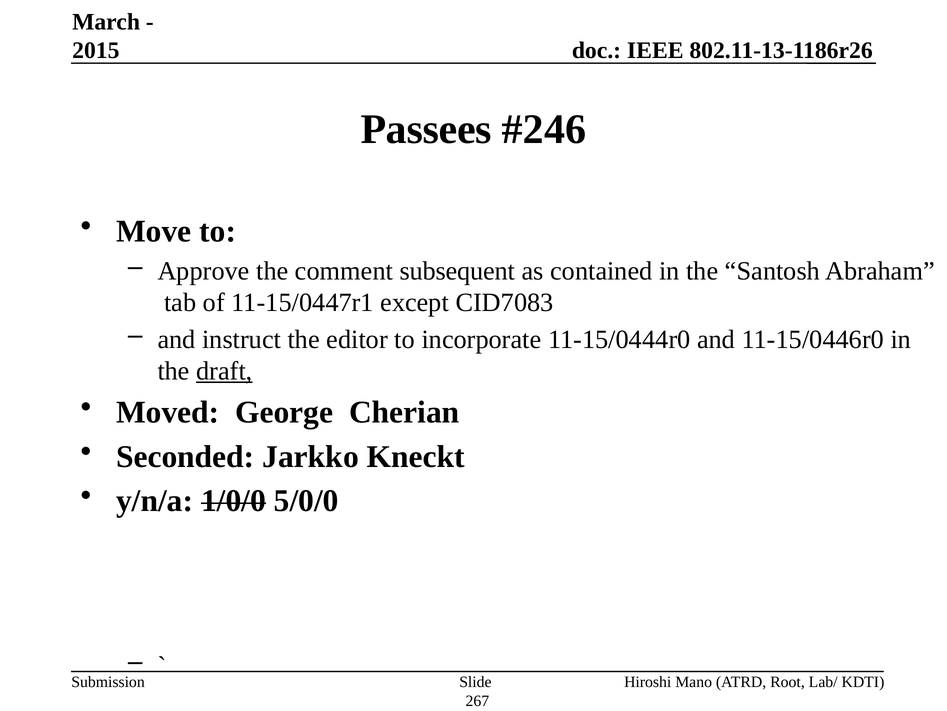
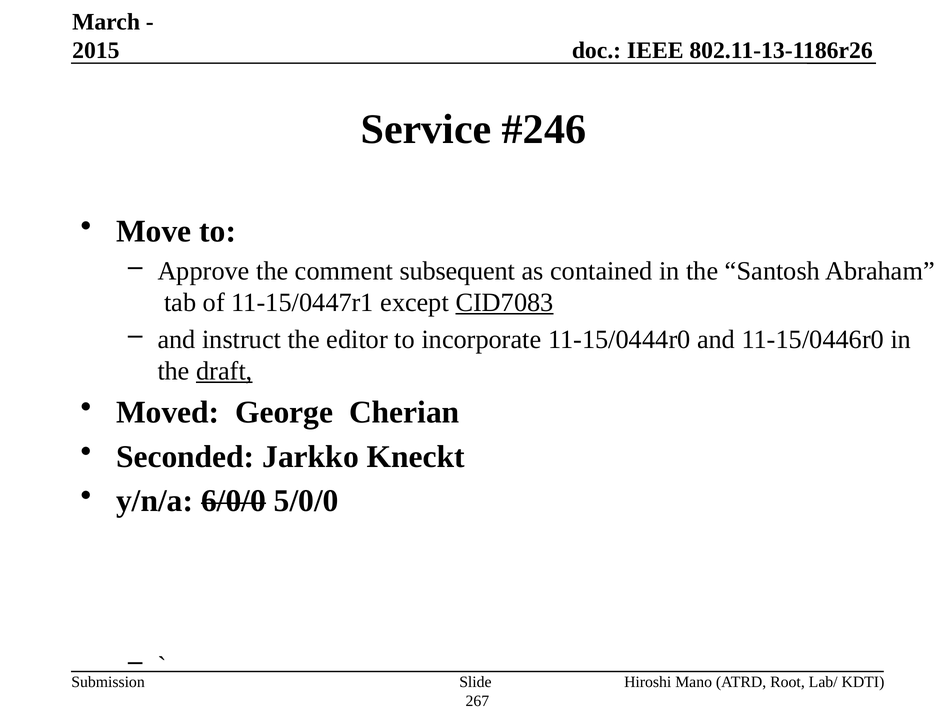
Passees: Passees -> Service
CID7083 underline: none -> present
1/0/0: 1/0/0 -> 6/0/0
